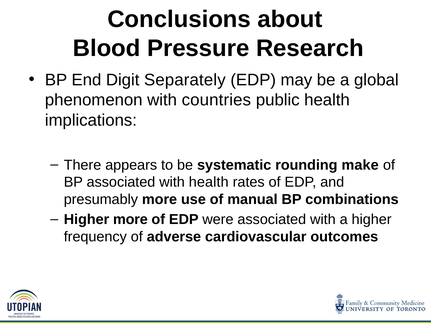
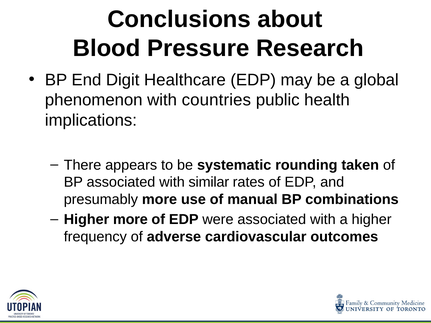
Separately: Separately -> Healthcare
make: make -> taken
with health: health -> similar
